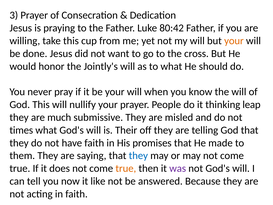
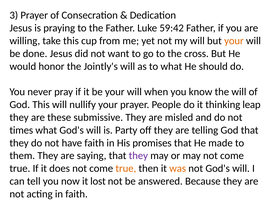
80:42: 80:42 -> 59:42
much: much -> these
Their: Their -> Party
they at (138, 155) colour: blue -> purple
was colour: purple -> orange
like: like -> lost
